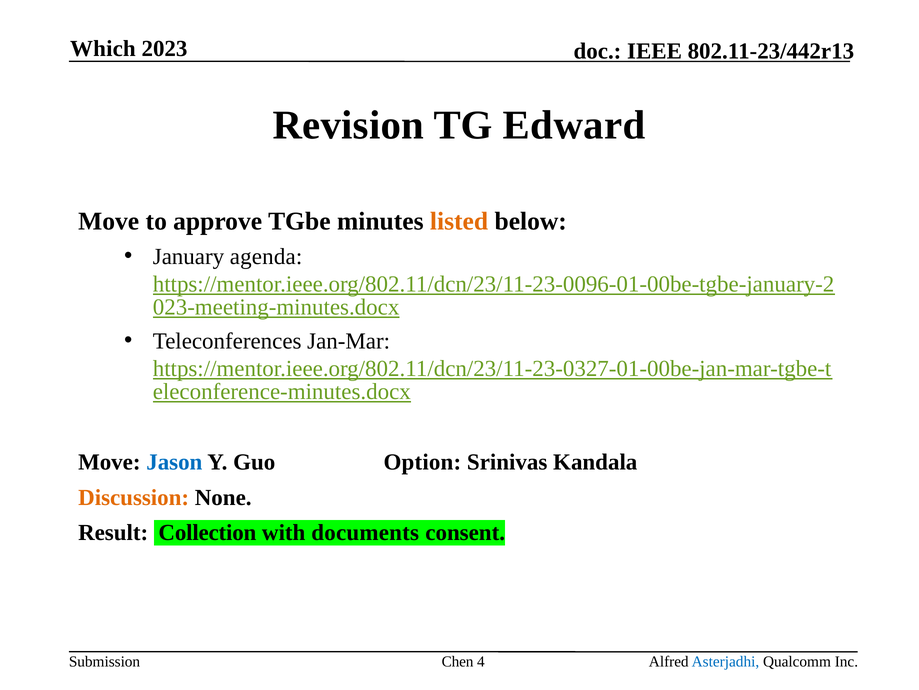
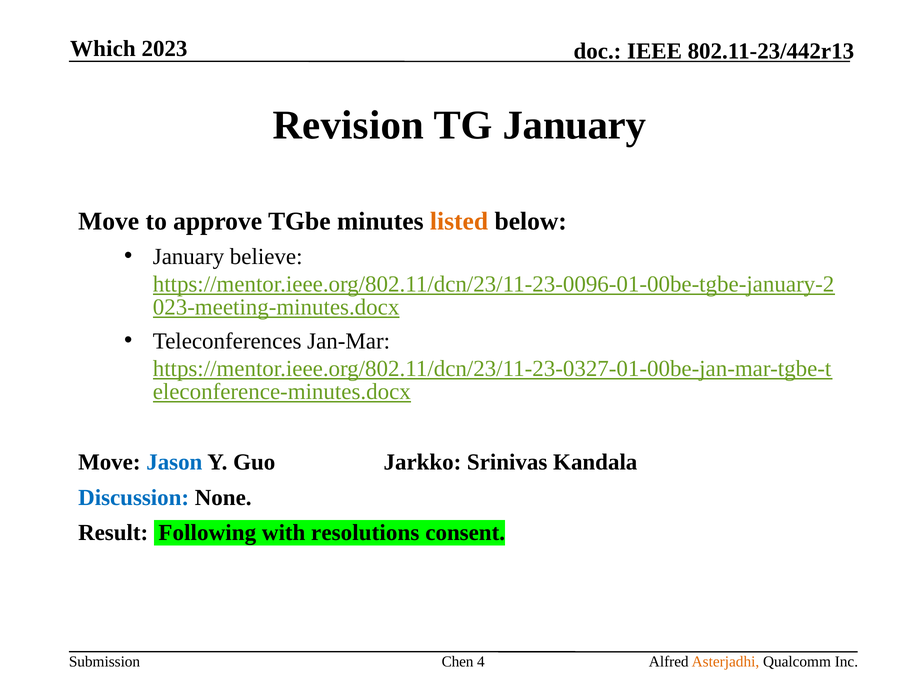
TG Edward: Edward -> January
agenda: agenda -> believe
Option: Option -> Jarkko
Discussion colour: orange -> blue
Collection: Collection -> Following
documents: documents -> resolutions
Asterjadhi colour: blue -> orange
